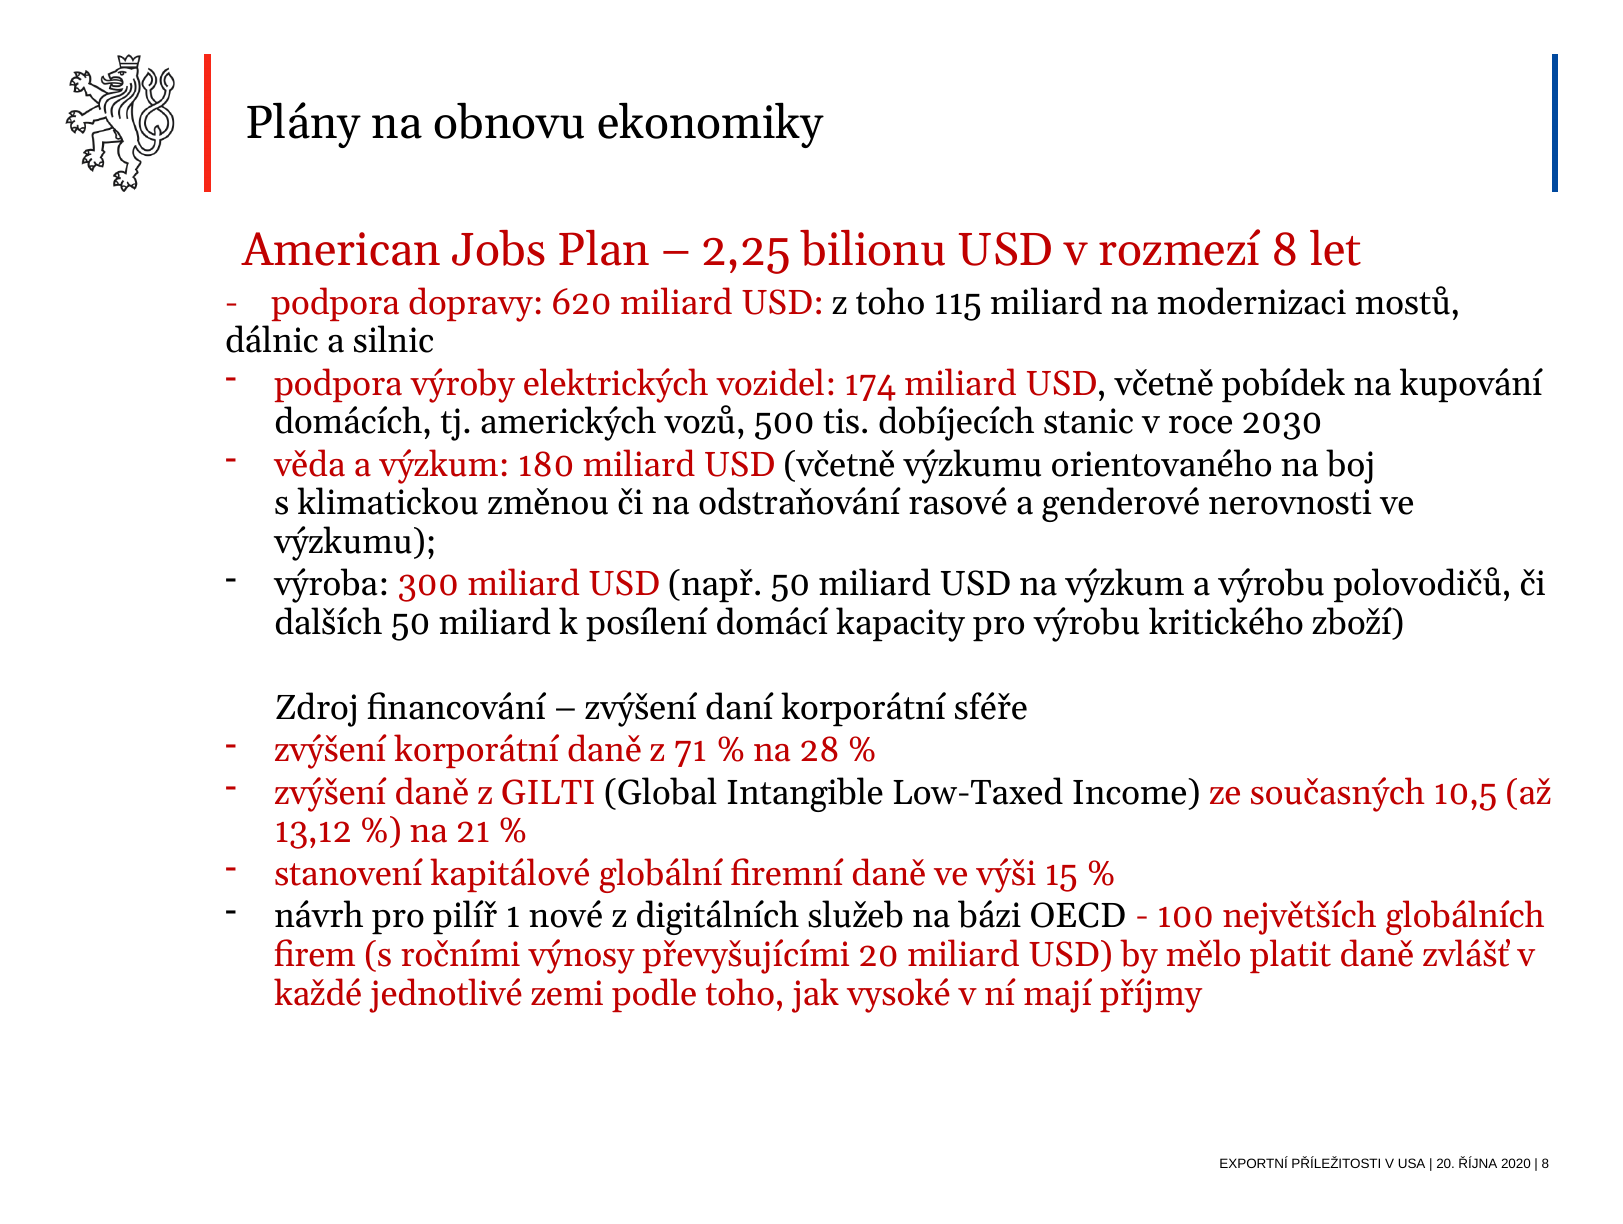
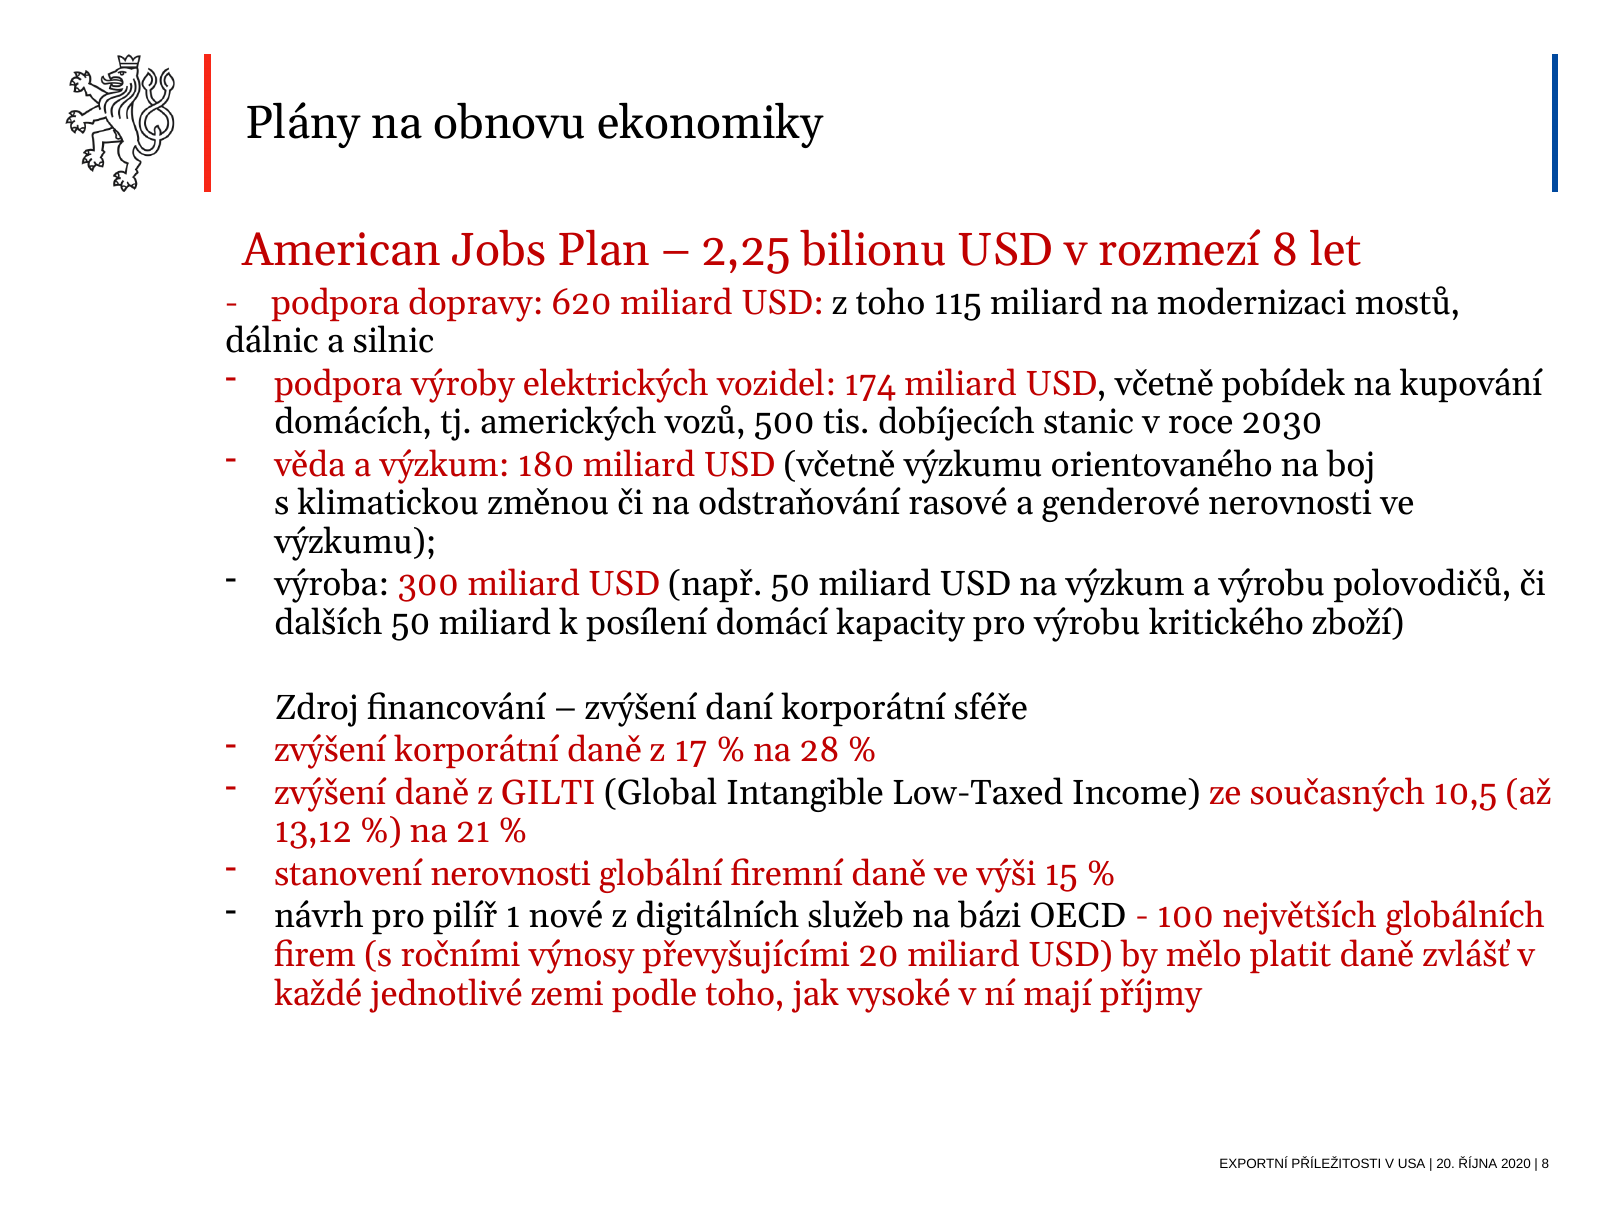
71: 71 -> 17
stanovení kapitálové: kapitálové -> nerovnosti
